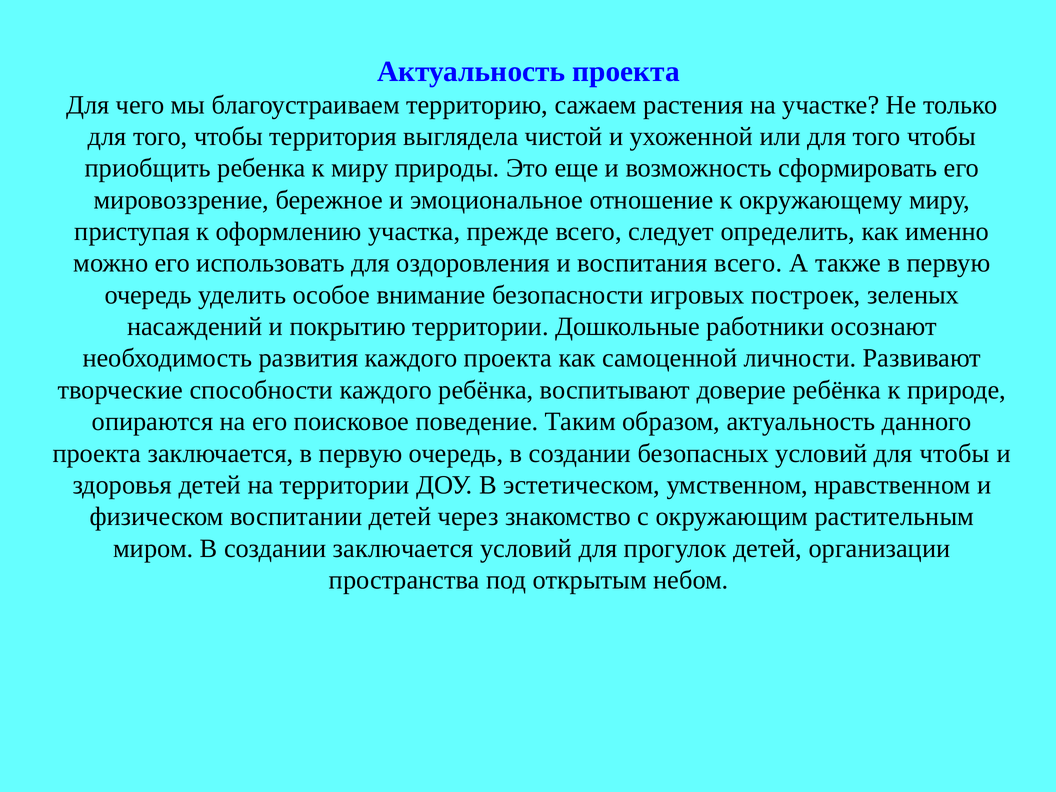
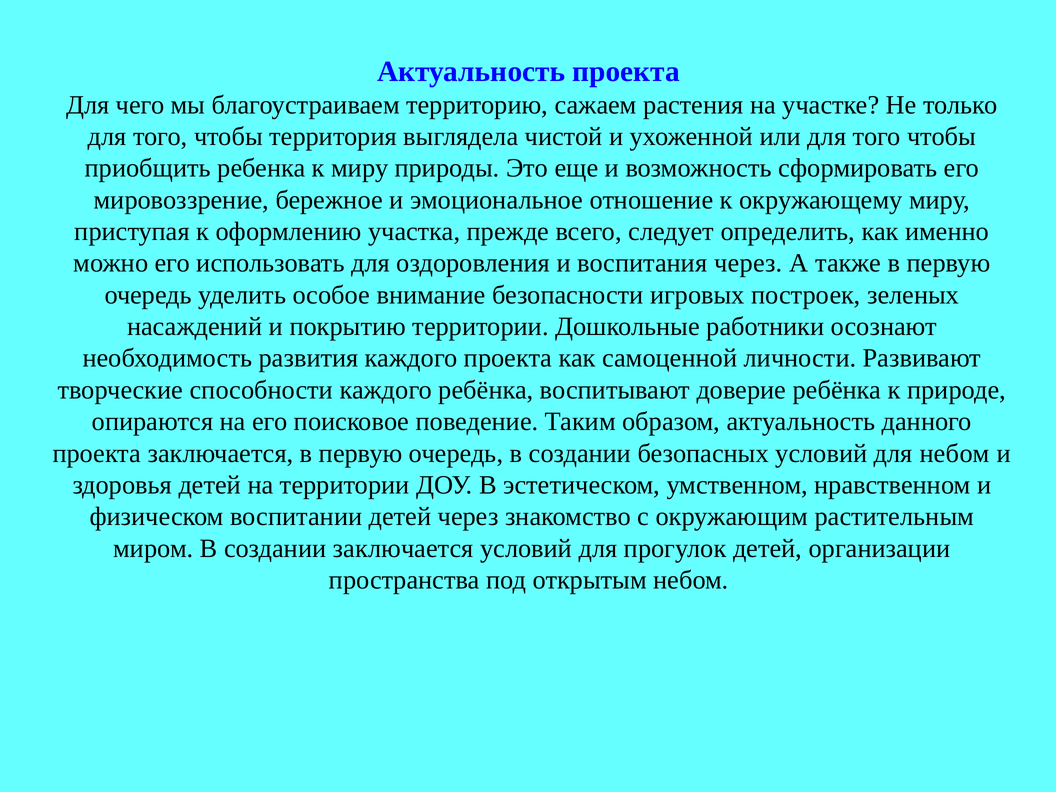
воспитания всего: всего -> через
для чтобы: чтобы -> небом
